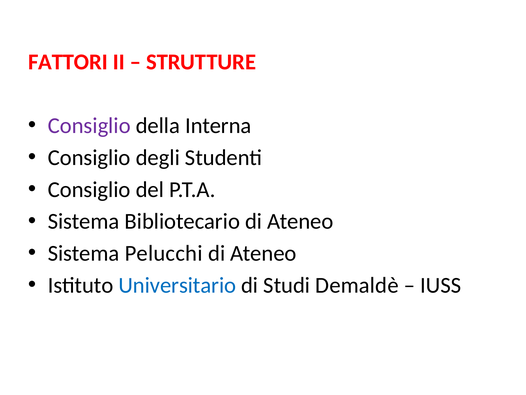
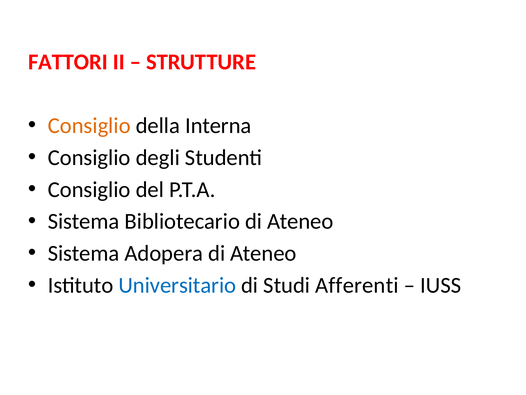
Consiglio at (89, 126) colour: purple -> orange
Pelucchi: Pelucchi -> Adopera
Demaldè: Demaldè -> Afferenti
